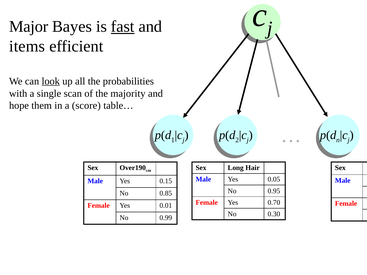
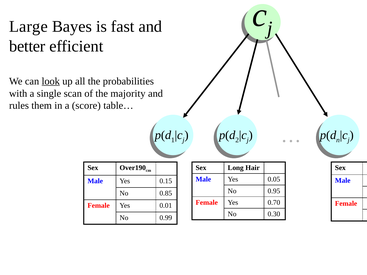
Major: Major -> Large
fast underline: present -> none
items: items -> better
hope: hope -> rules
